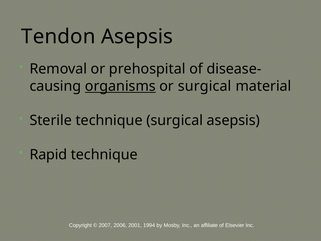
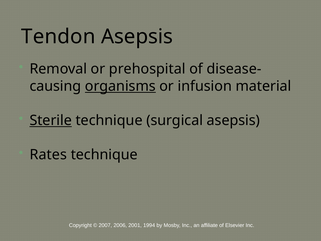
or surgical: surgical -> infusion
Sterile underline: none -> present
Rapid: Rapid -> Rates
